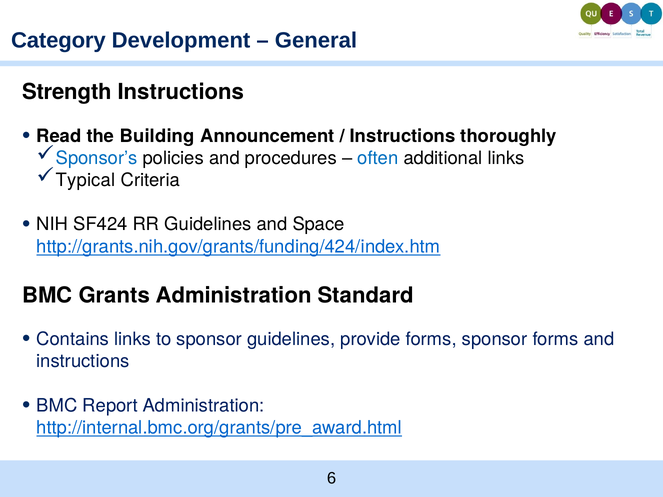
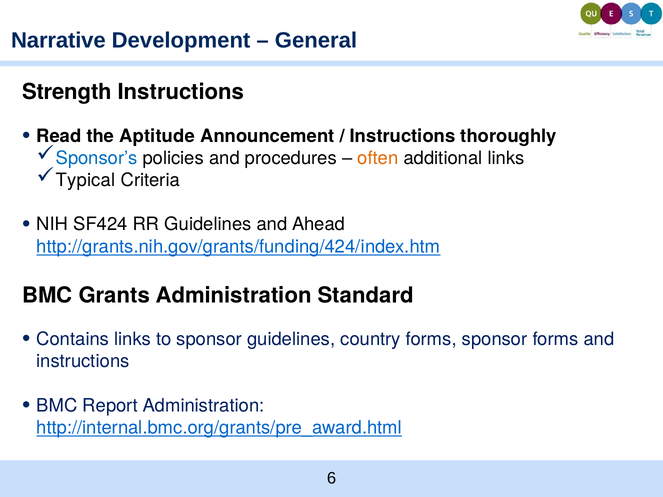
Category: Category -> Narrative
Building: Building -> Aptitude
often colour: blue -> orange
Space: Space -> Ahead
provide: provide -> country
